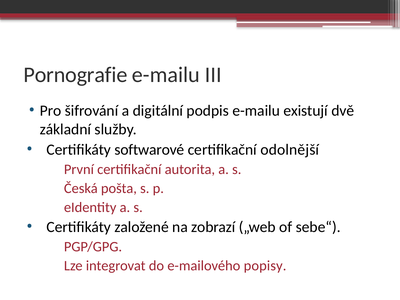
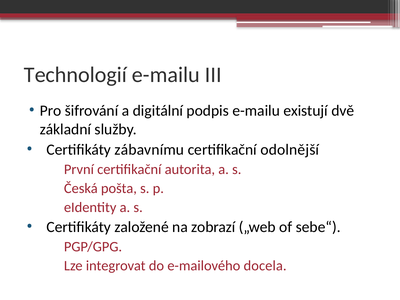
Pornografie: Pornografie -> Technologií
softwarové: softwarové -> zábavnímu
popisy: popisy -> docela
